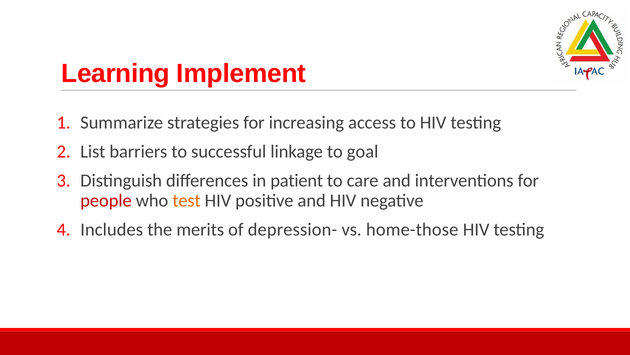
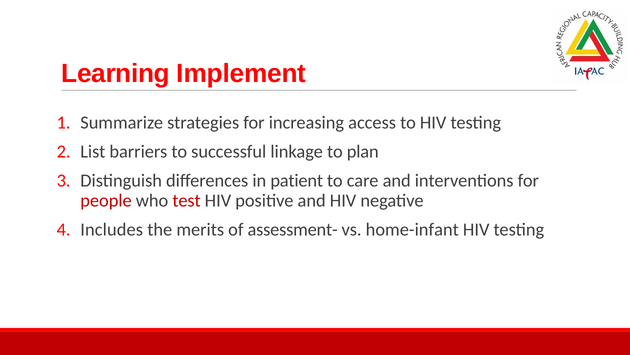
goal: goal -> plan
test colour: orange -> red
depression-: depression- -> assessment-
home-those: home-those -> home-infant
